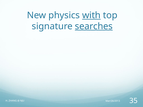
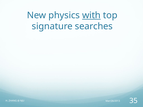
searches underline: present -> none
